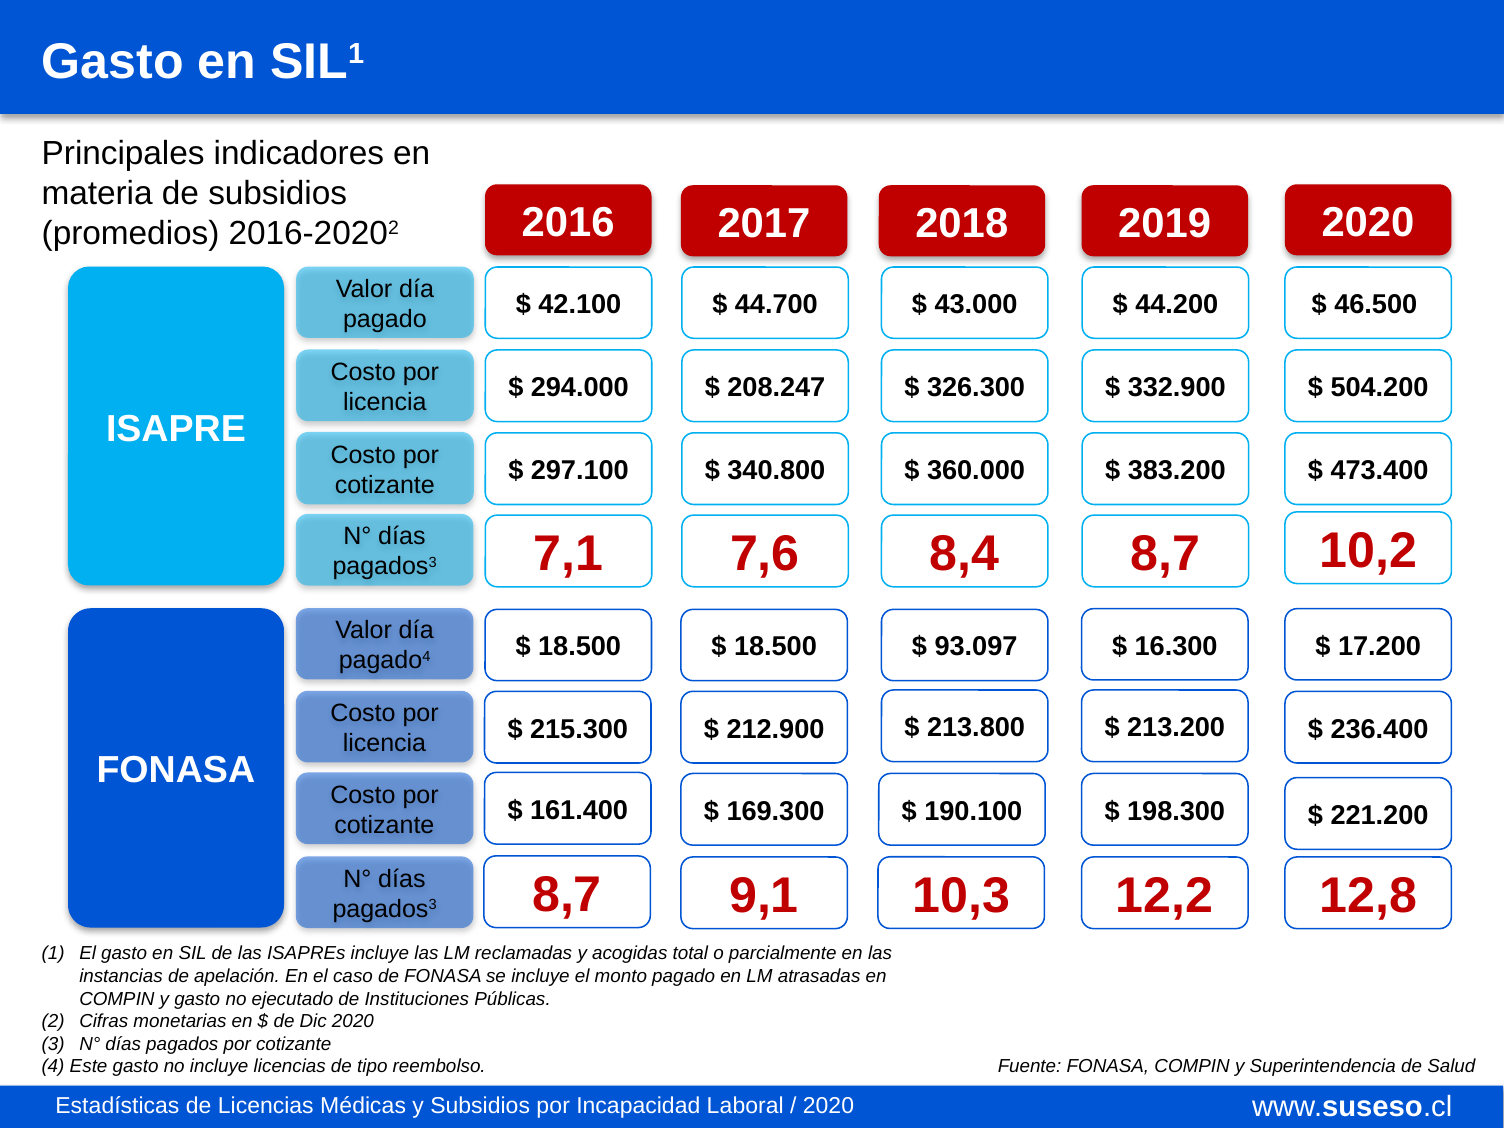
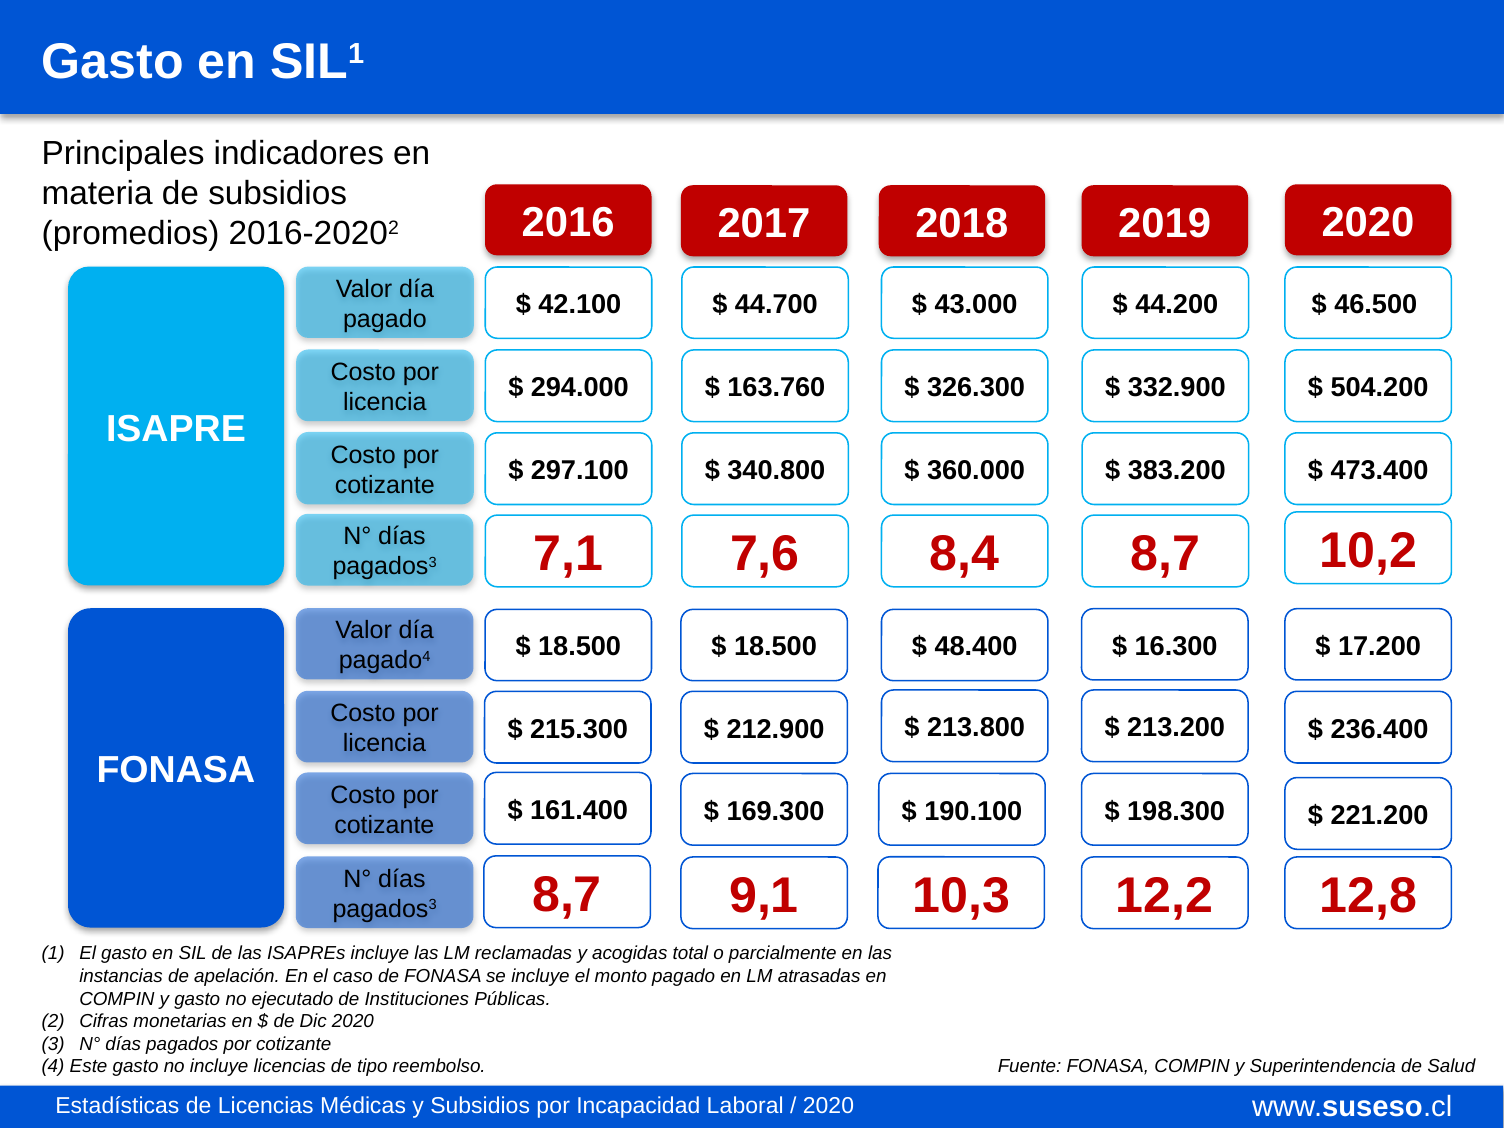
208.247: 208.247 -> 163.760
93.097: 93.097 -> 48.400
